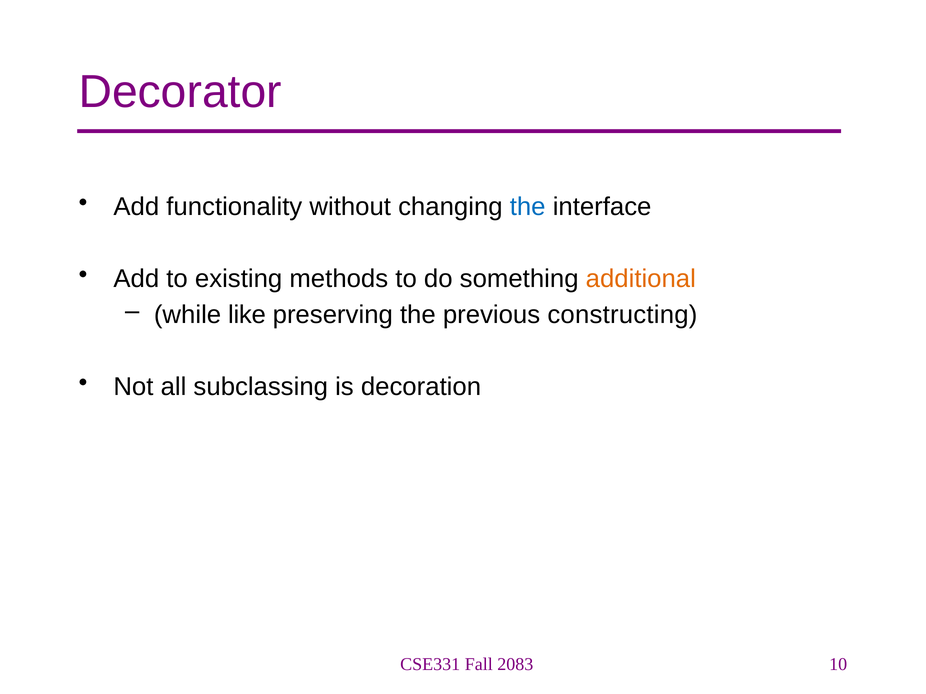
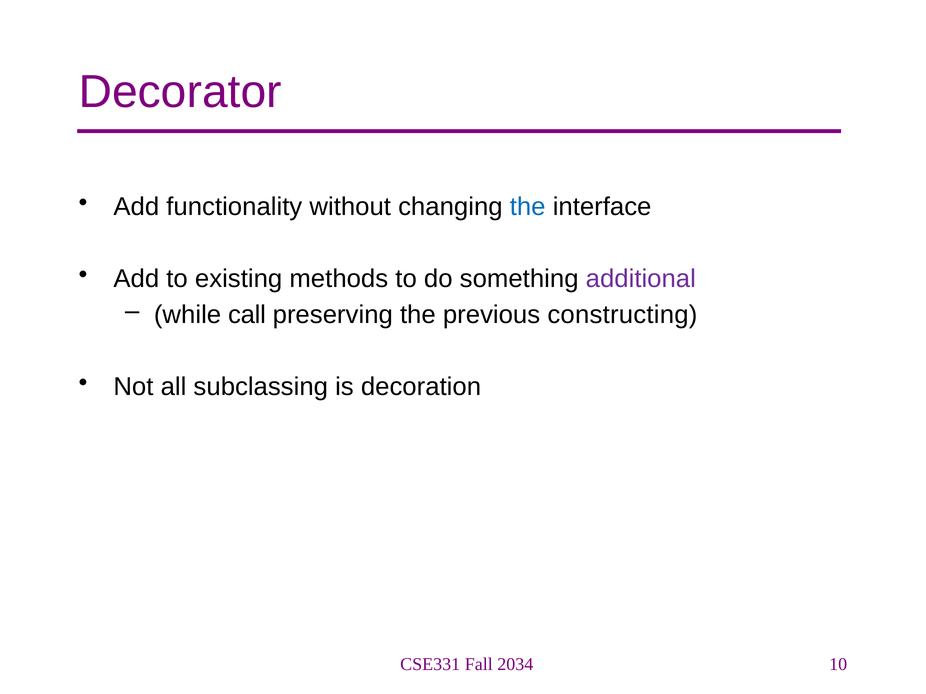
additional colour: orange -> purple
like: like -> call
2083: 2083 -> 2034
